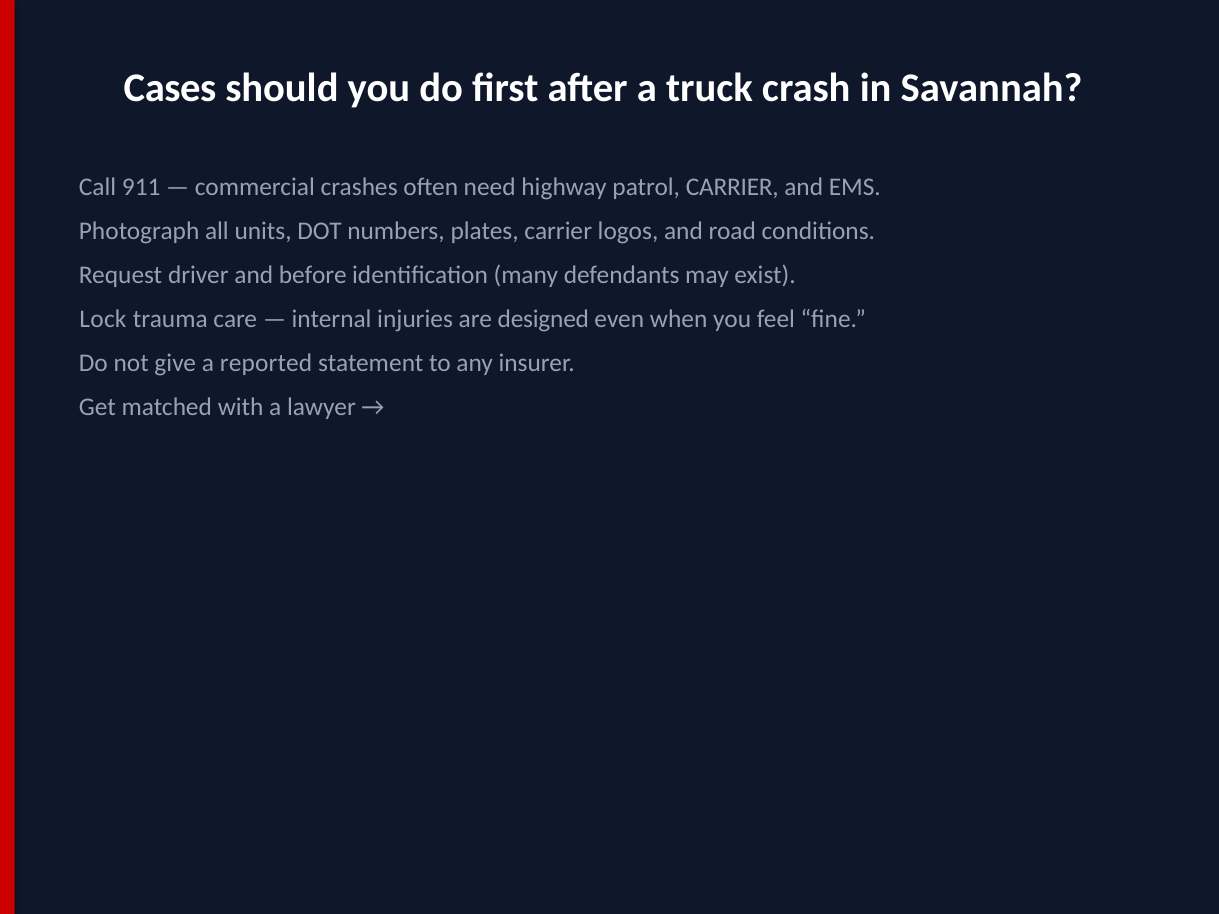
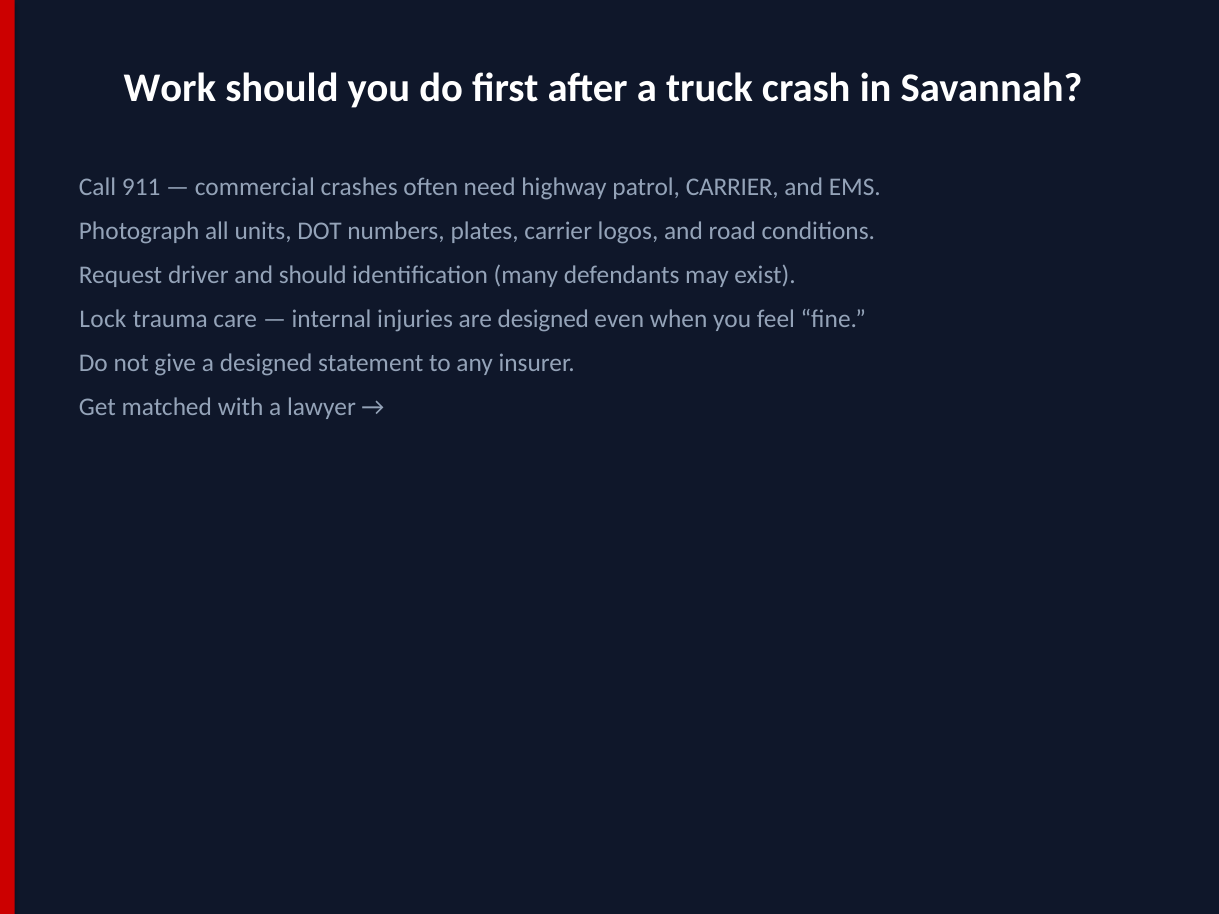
Cases: Cases -> Work
and before: before -> should
a reported: reported -> designed
